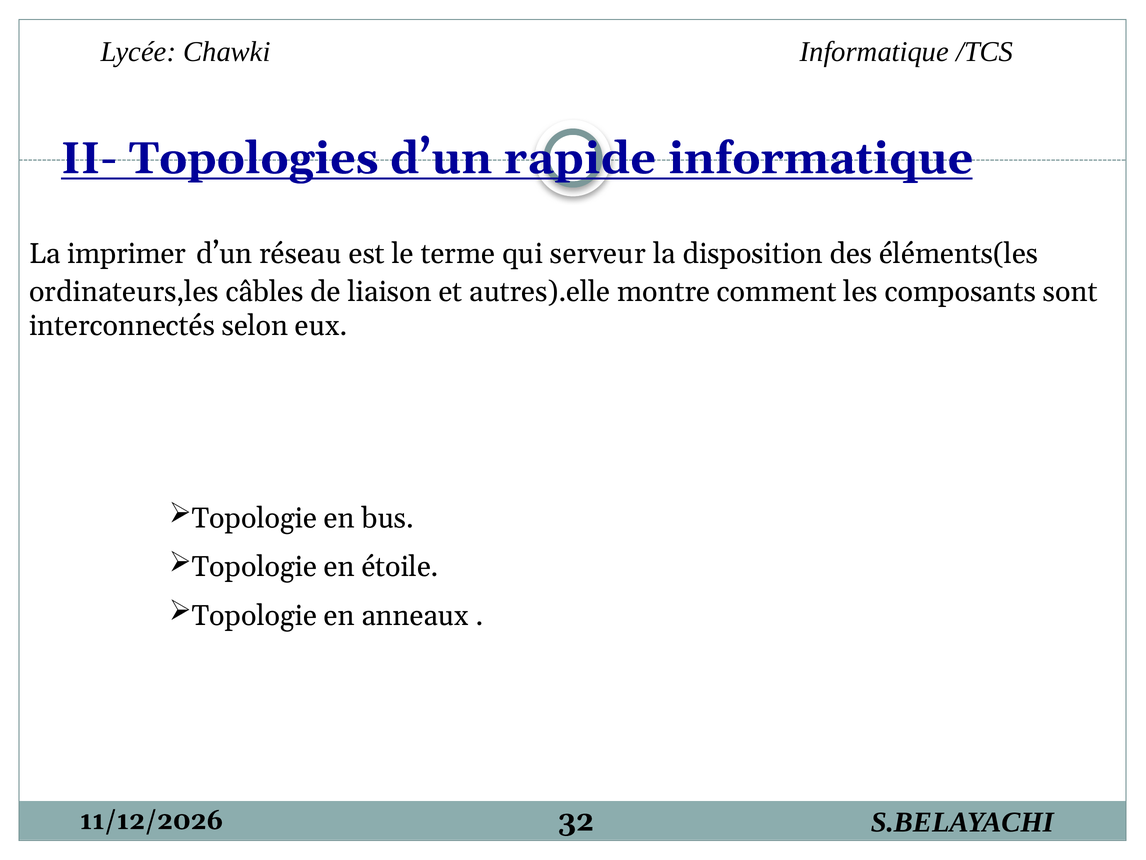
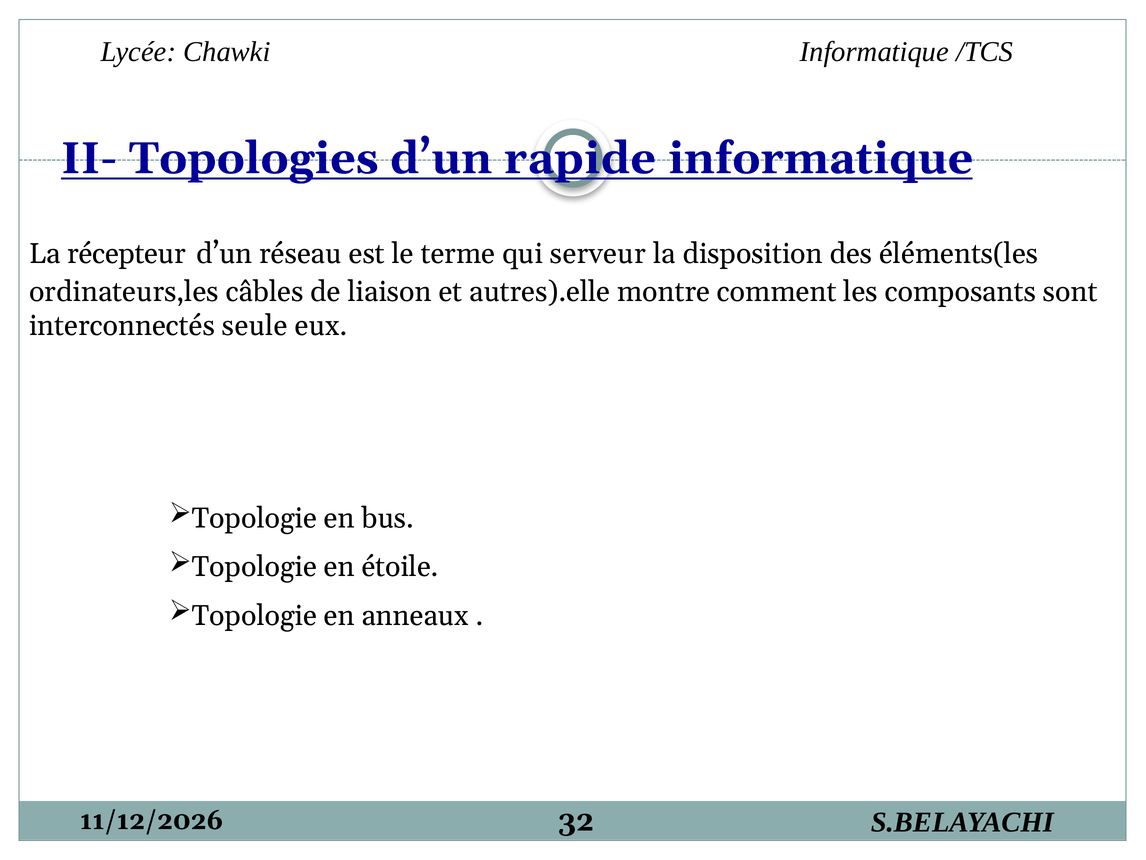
imprimer: imprimer -> récepteur
selon: selon -> seule
